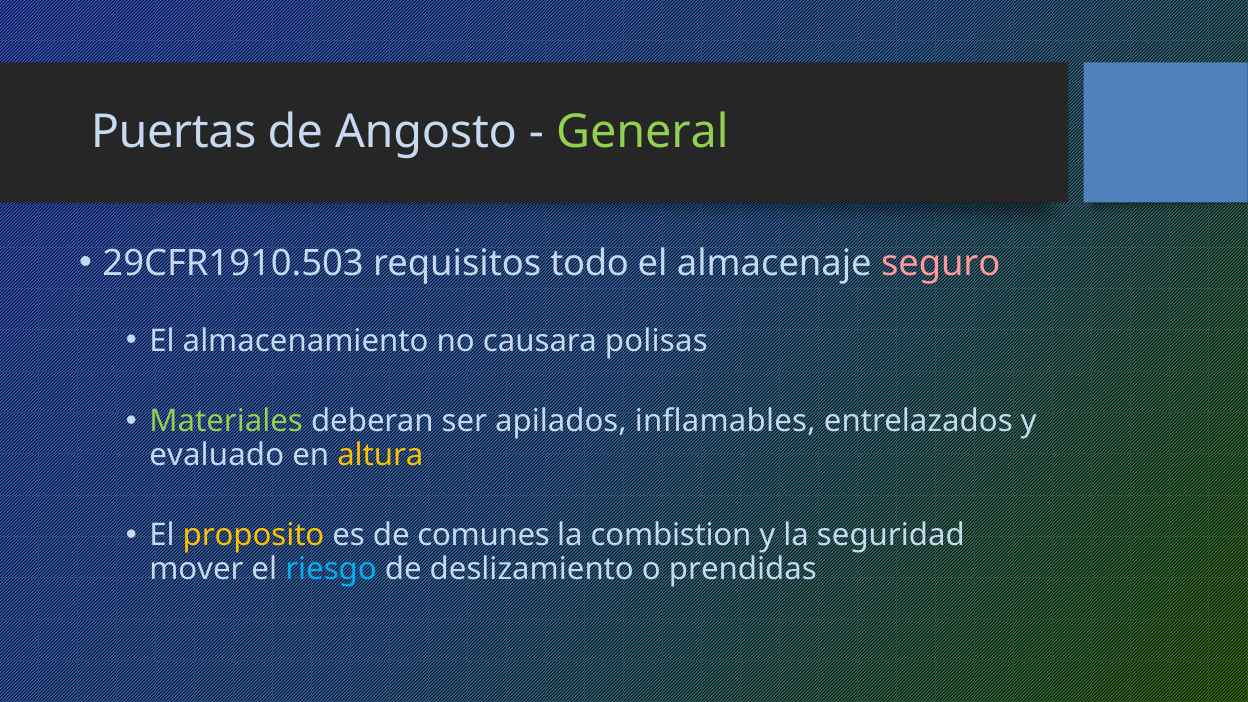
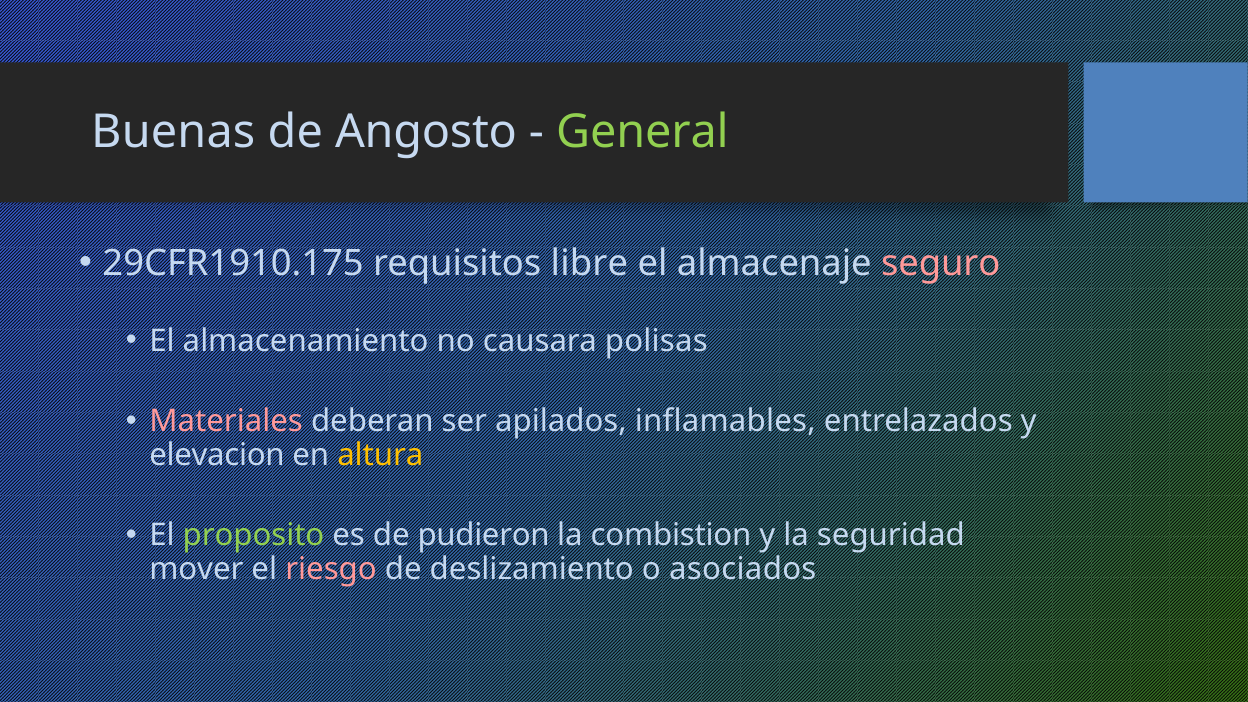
Puertas: Puertas -> Buenas
29CFR1910.503: 29CFR1910.503 -> 29CFR1910.175
todo: todo -> libre
Materiales colour: light green -> pink
evaluado: evaluado -> elevacion
proposito colour: yellow -> light green
comunes: comunes -> pudieron
riesgo colour: light blue -> pink
prendidas: prendidas -> asociados
